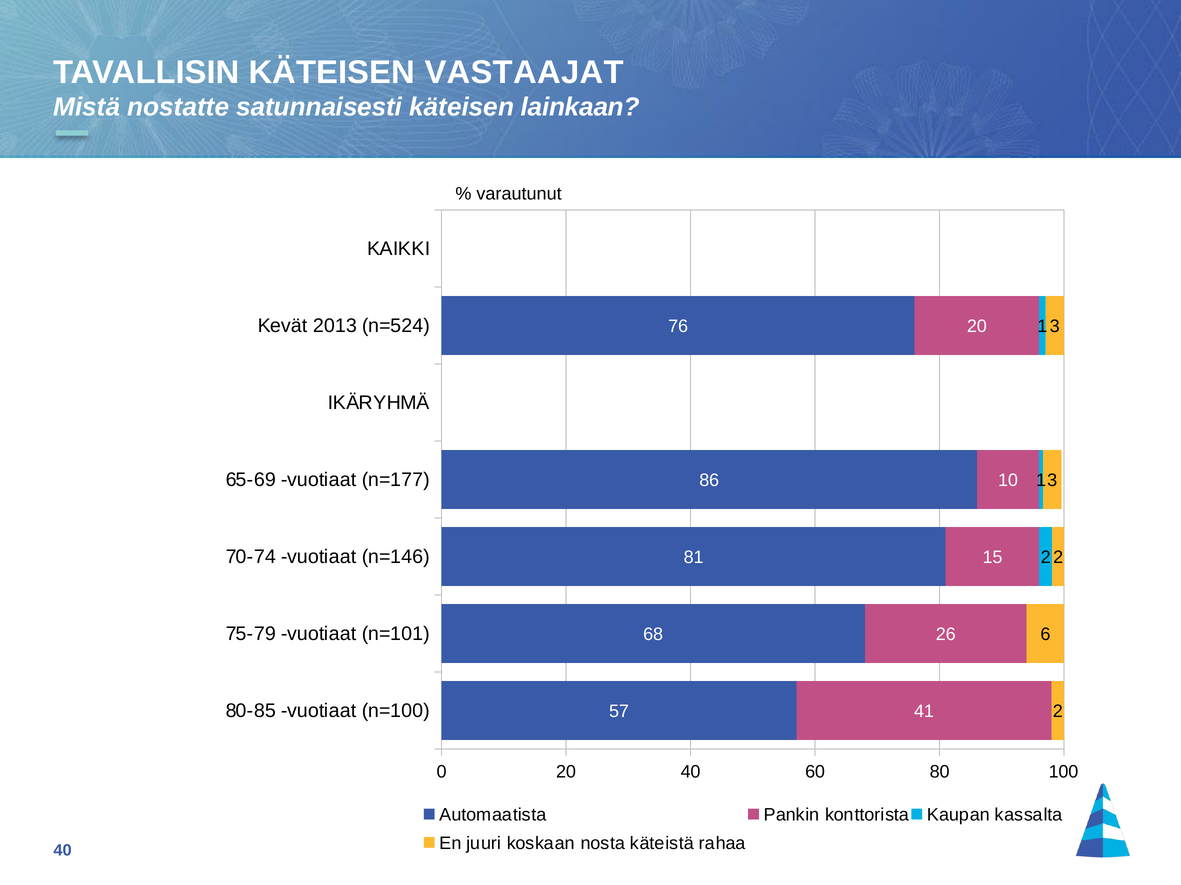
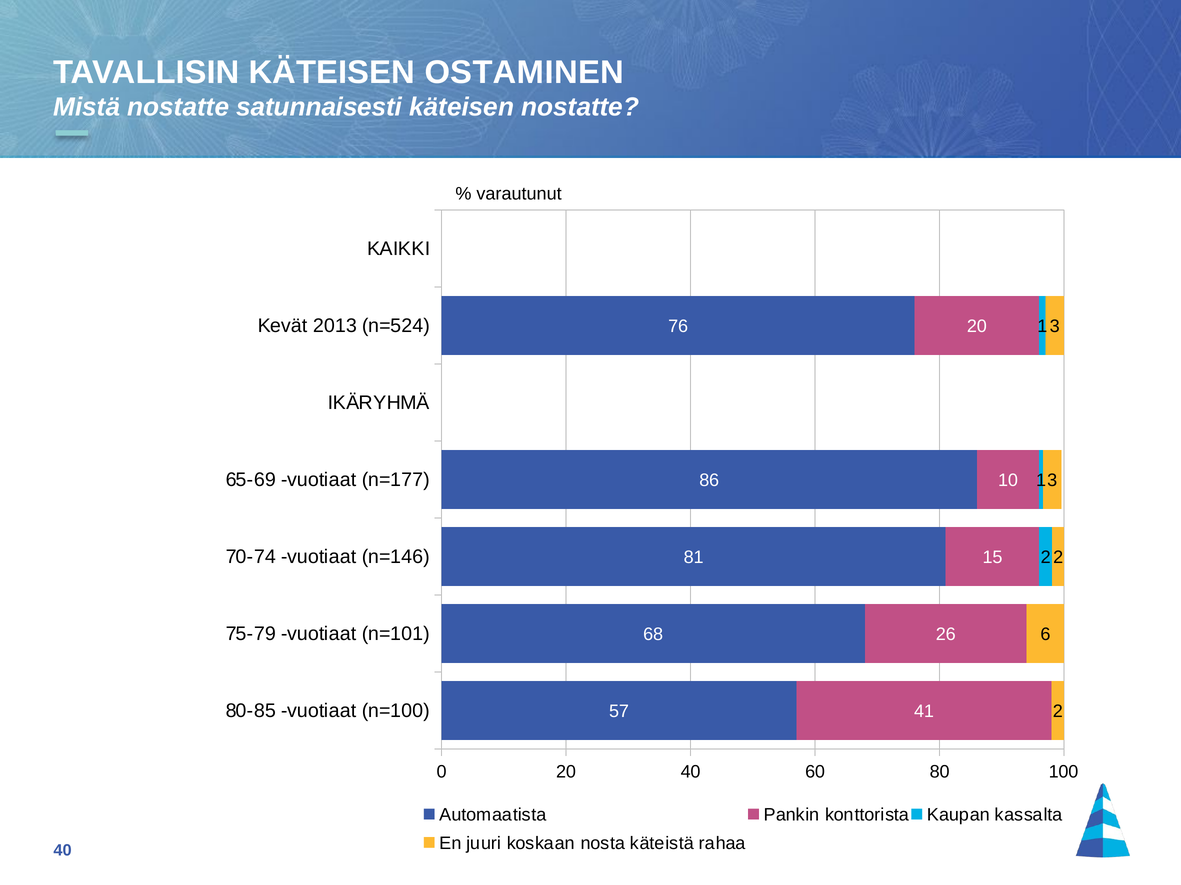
VASTAAJAT: VASTAAJAT -> OSTAMINEN
käteisen lainkaan: lainkaan -> nostatte
